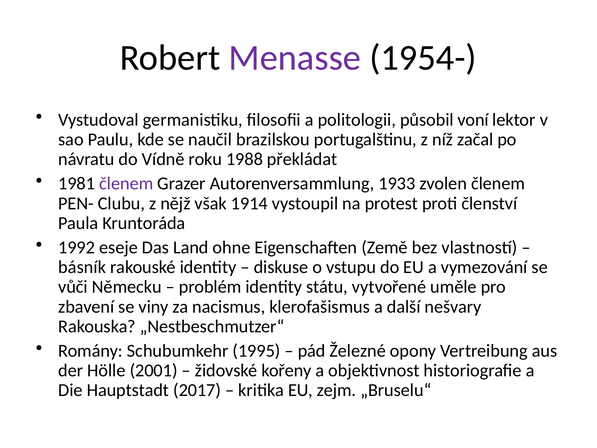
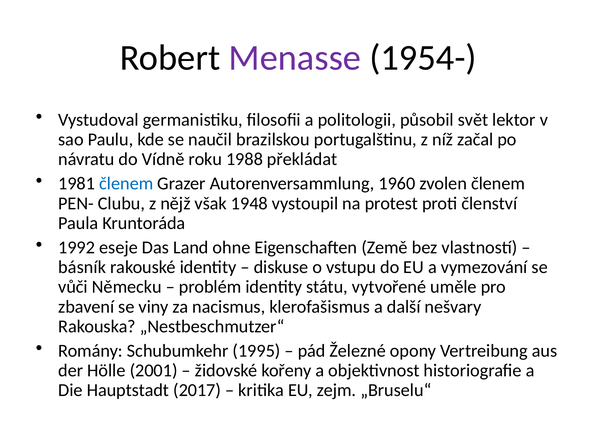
voní: voní -> svět
členem at (126, 184) colour: purple -> blue
1933: 1933 -> 1960
1914: 1914 -> 1948
